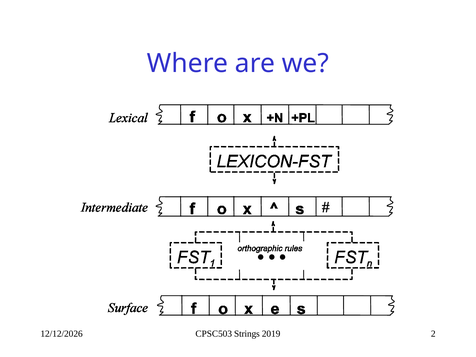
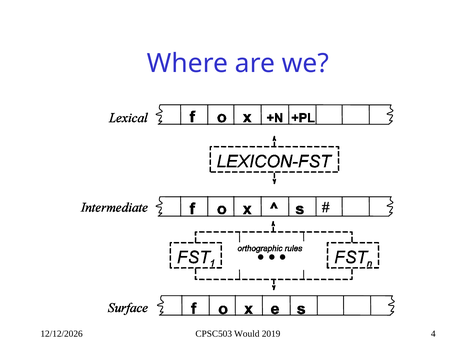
Strings: Strings -> Would
2: 2 -> 4
